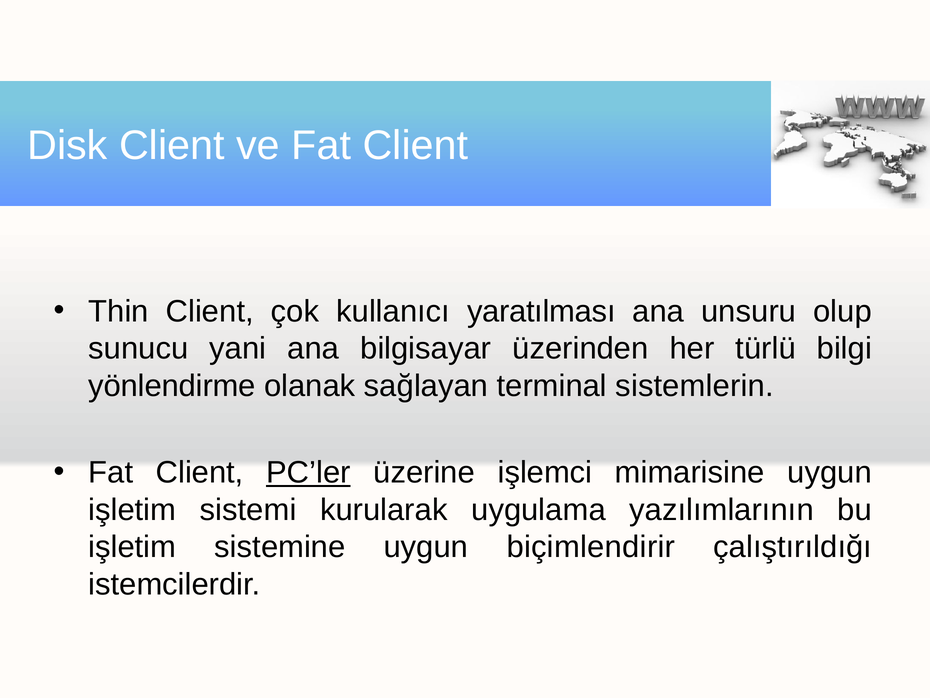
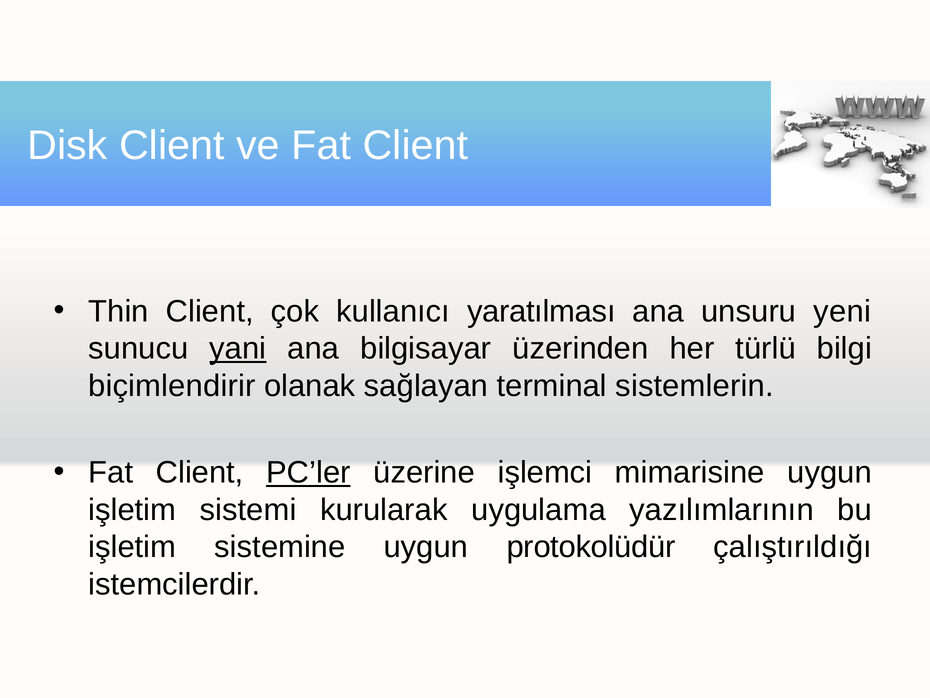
olup: olup -> yeni
yani underline: none -> present
yönlendirme: yönlendirme -> biçimlendirir
biçimlendirir: biçimlendirir -> protokolüdür
